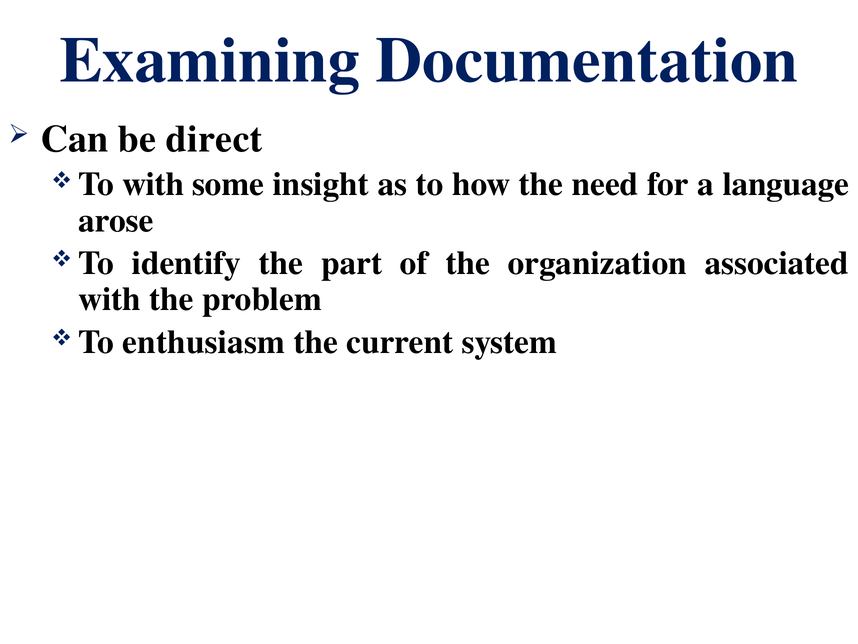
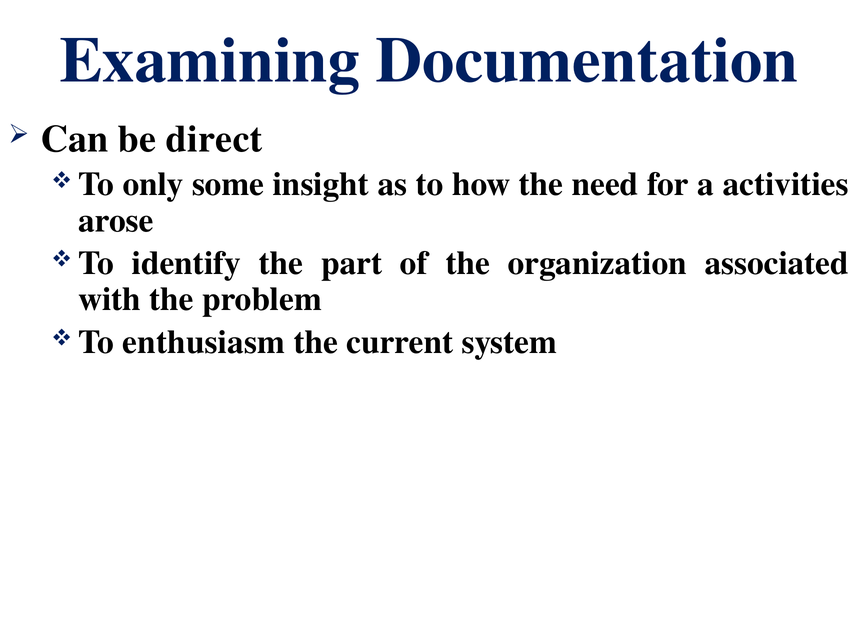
with at (153, 184): with -> only
language: language -> activities
